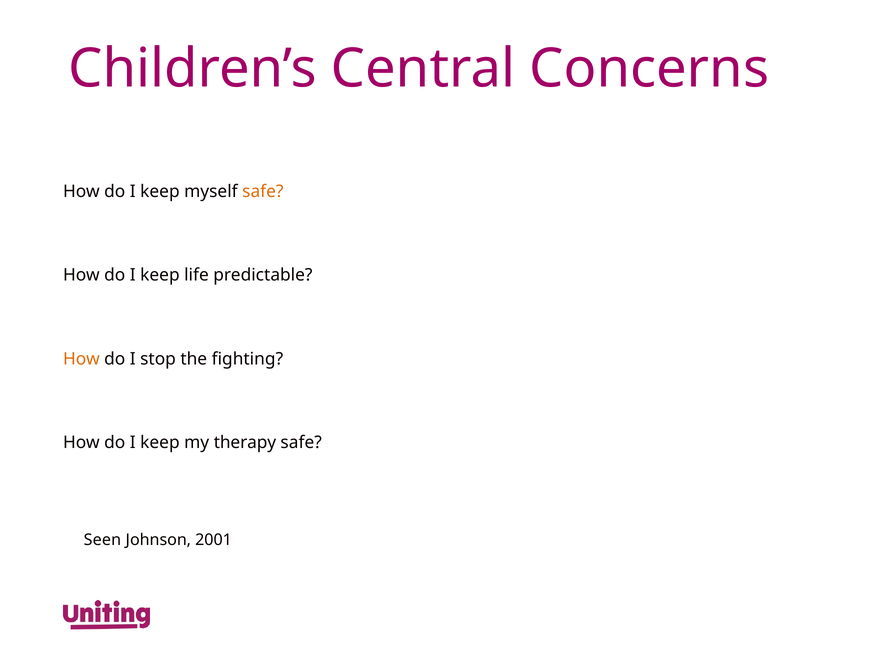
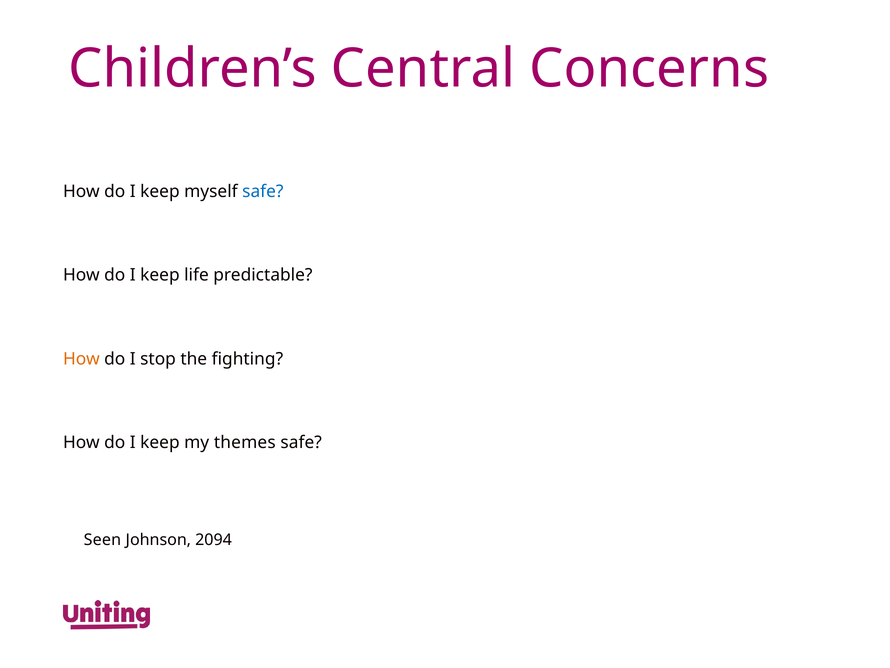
safe at (263, 191) colour: orange -> blue
therapy: therapy -> themes
2001: 2001 -> 2094
